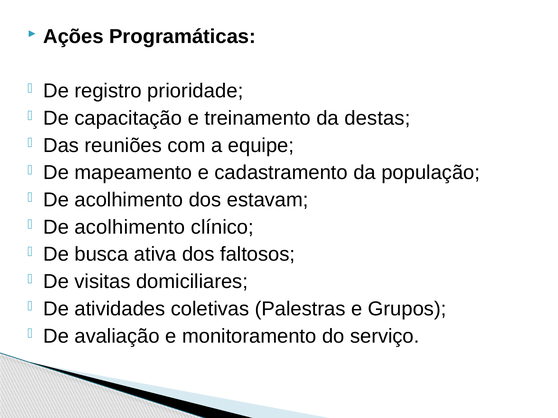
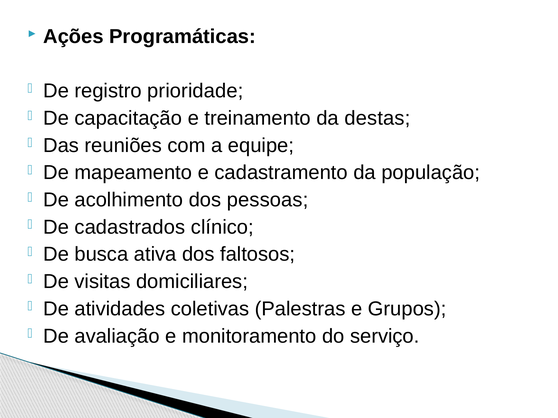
estavam: estavam -> pessoas
acolhimento at (130, 227): acolhimento -> cadastrados
